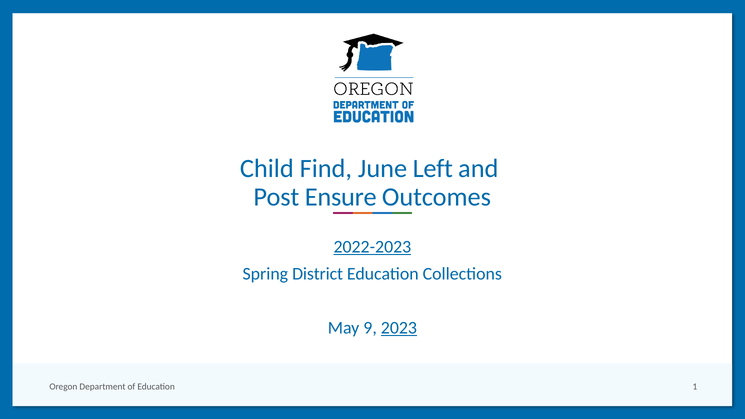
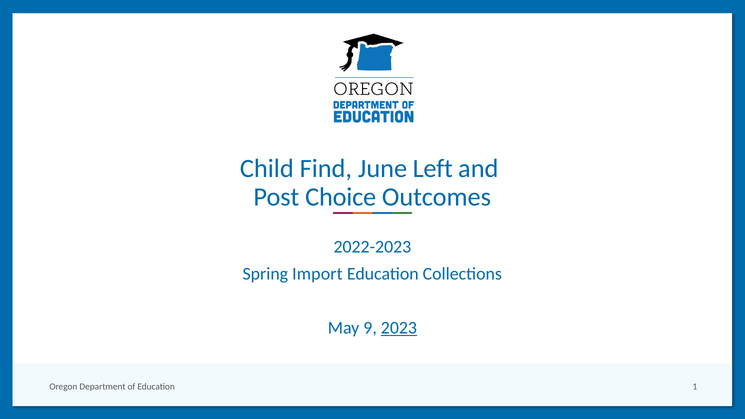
Ensure: Ensure -> Choice
2022-2023 underline: present -> none
District: District -> Import
